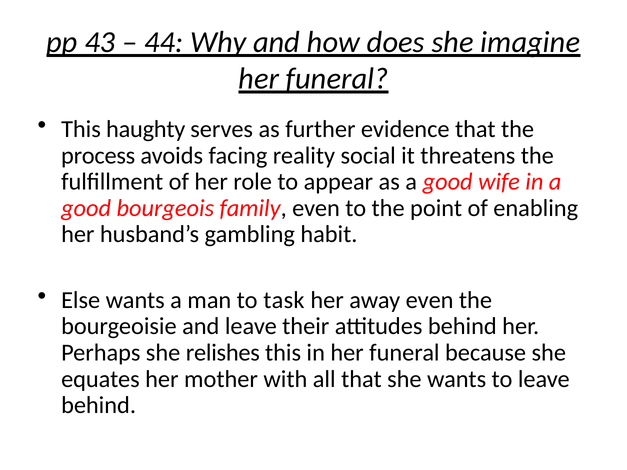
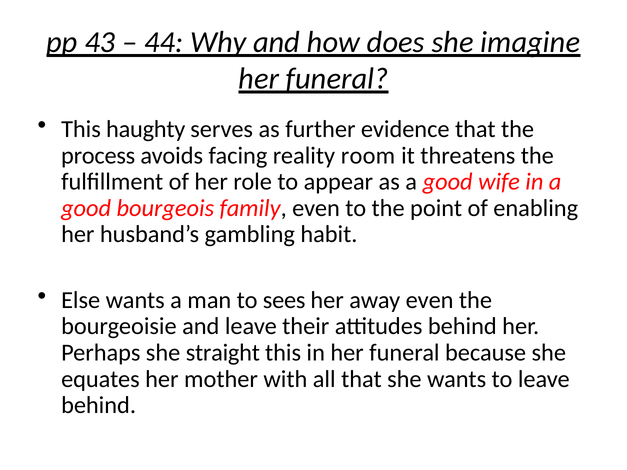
social: social -> room
task: task -> sees
relishes: relishes -> straight
